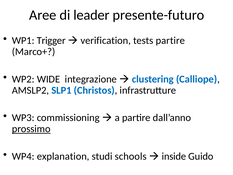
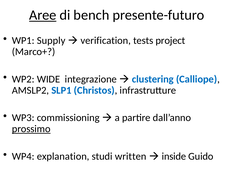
Aree underline: none -> present
leader: leader -> bench
Trigger: Trigger -> Supply
tests partire: partire -> project
schools: schools -> written
